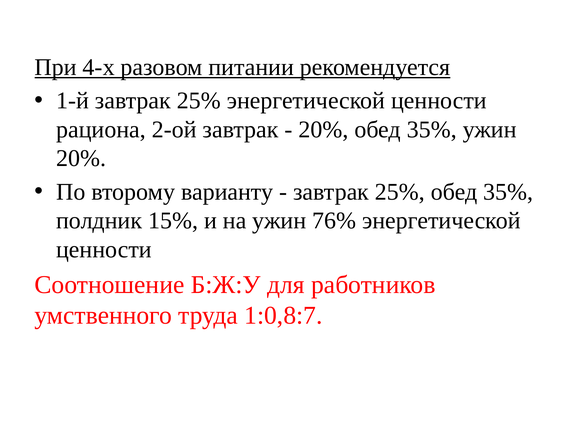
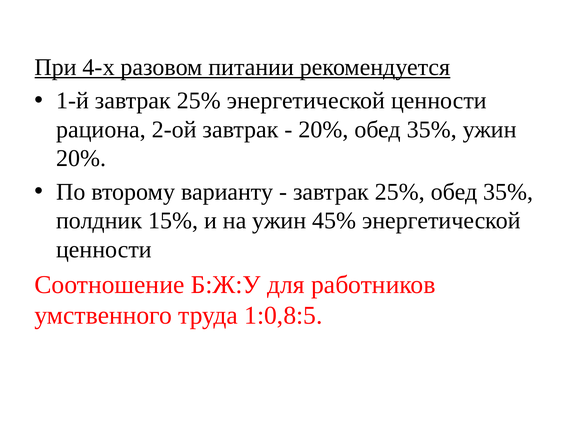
76%: 76% -> 45%
1:0,8:7: 1:0,8:7 -> 1:0,8:5
